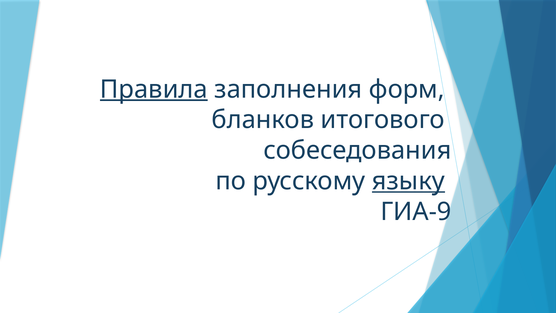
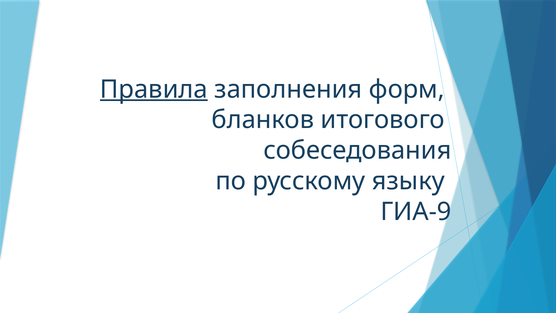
языку underline: present -> none
